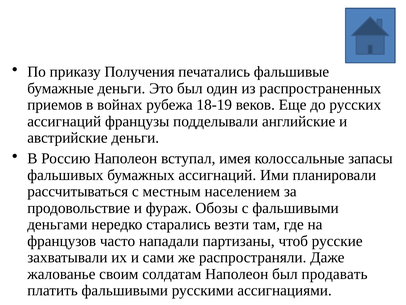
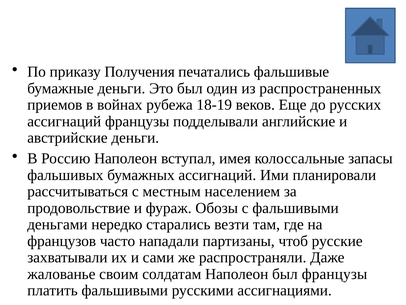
был продавать: продавать -> французы
